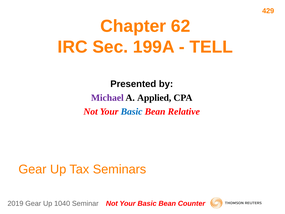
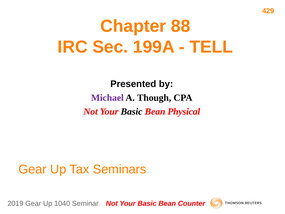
62: 62 -> 88
Applied: Applied -> Though
Basic at (132, 111) colour: blue -> black
Relative: Relative -> Physical
